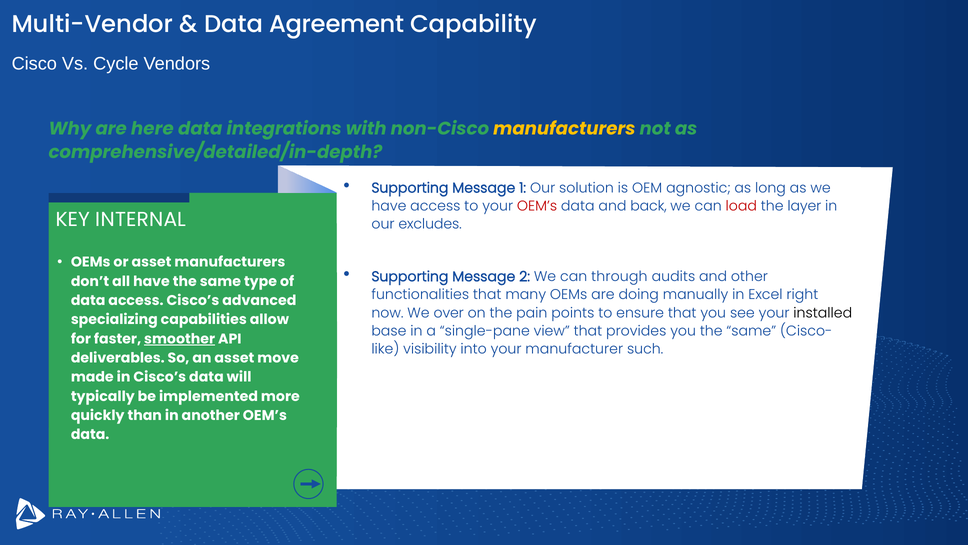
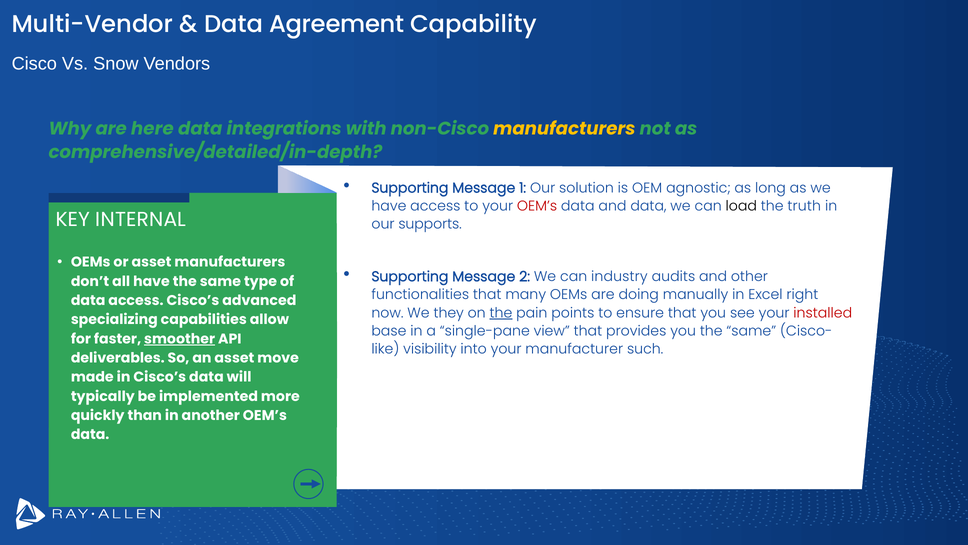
Cycle: Cycle -> Snow
and back: back -> data
load colour: red -> black
layer: layer -> truth
excludes: excludes -> supports
through: through -> industry
over: over -> they
the at (501, 313) underline: none -> present
installed colour: black -> red
